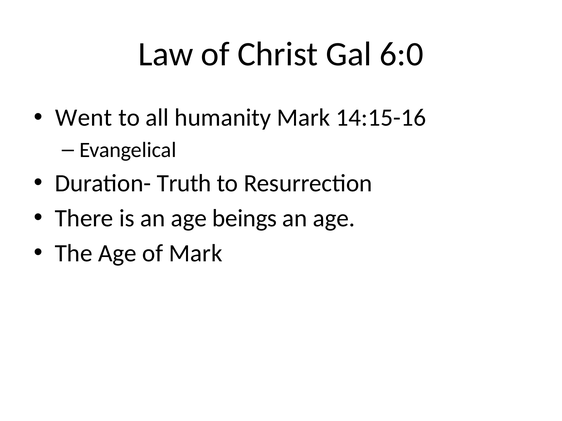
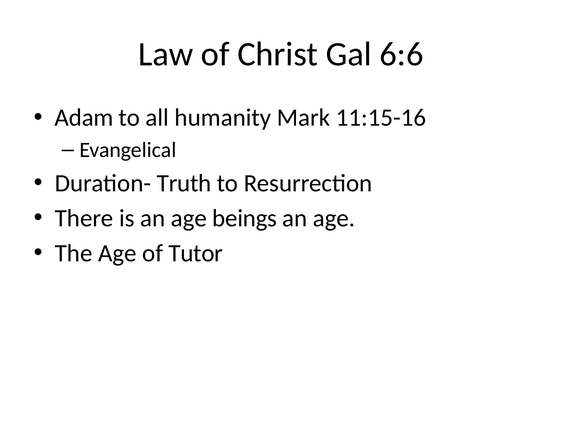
6:0: 6:0 -> 6:6
Went: Went -> Adam
14:15-16: 14:15-16 -> 11:15-16
of Mark: Mark -> Tutor
